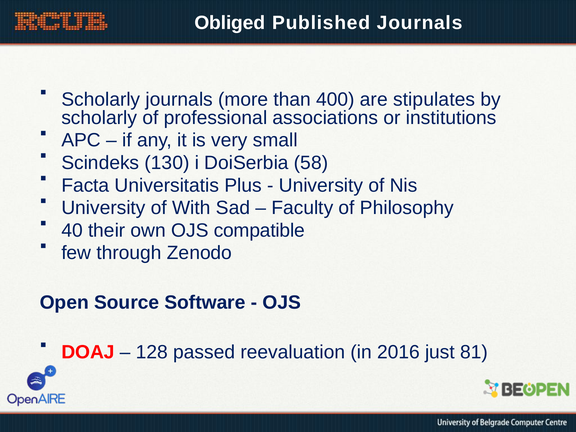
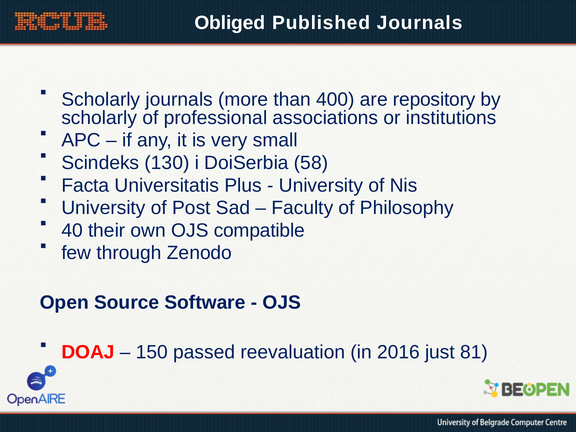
stipulates: stipulates -> repository
With: With -> Post
128: 128 -> 150
